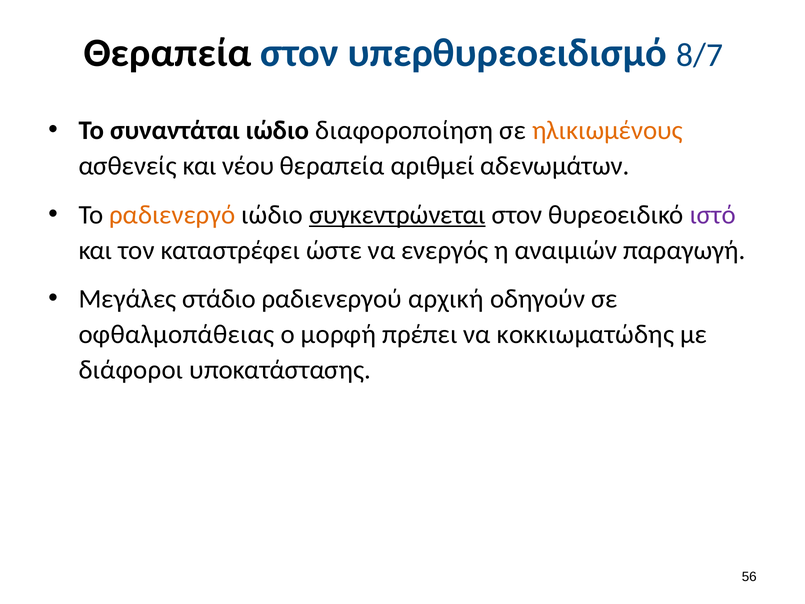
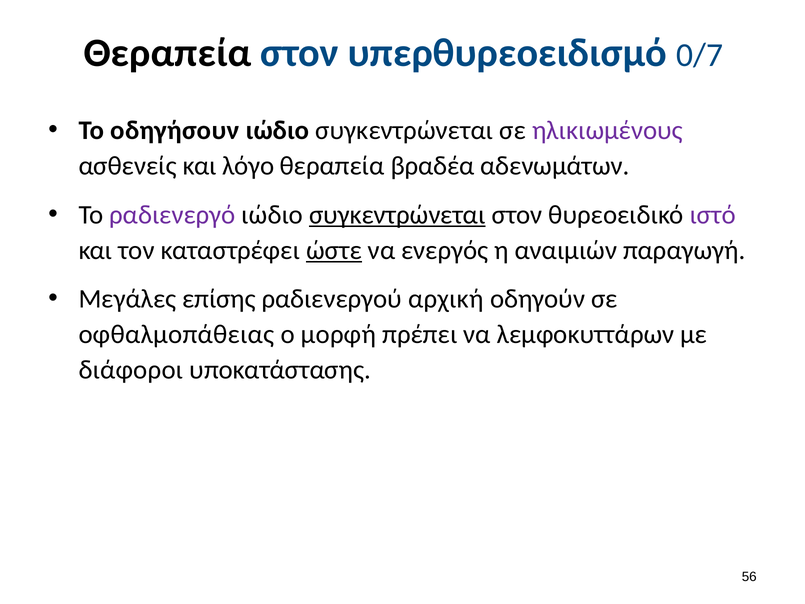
8/7: 8/7 -> 0/7
συναντάται: συναντάται -> οδηγήσουν
διαφοροποίηση at (404, 131): διαφοροποίηση -> συγκεντρώνεται
ηλικιωμένους colour: orange -> purple
νέου: νέου -> λόγο
αριθμεί: αριθμεί -> βραδέα
ραδιενεργό colour: orange -> purple
ώστε underline: none -> present
στάδιο: στάδιο -> επίσης
κοκκιωματώδης: κοκκιωματώδης -> λεμφοκυττάρων
